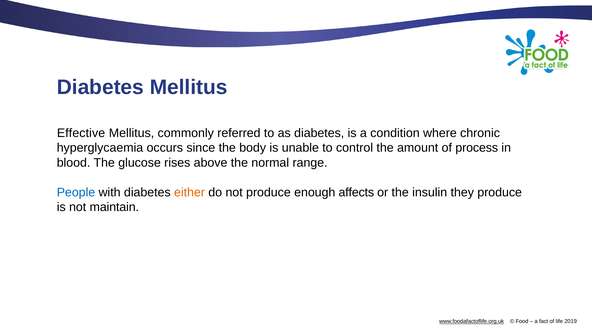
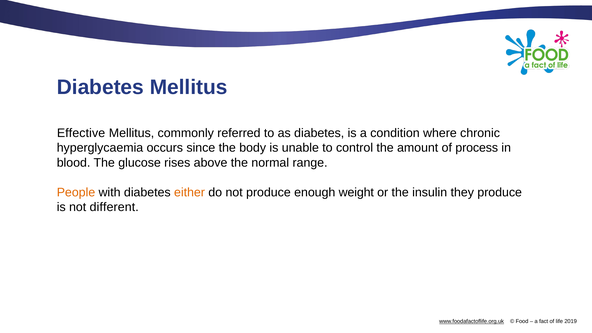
People colour: blue -> orange
affects: affects -> weight
maintain: maintain -> different
